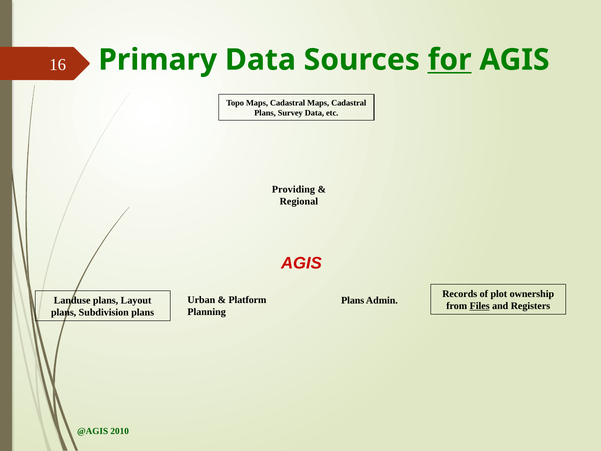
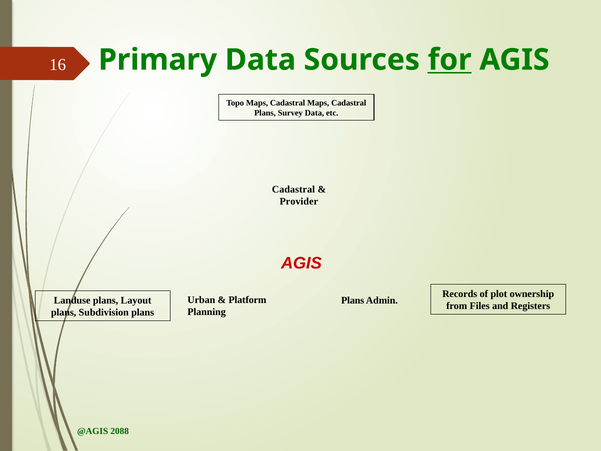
Providing at (293, 190): Providing -> Cadastral
Regional: Regional -> Provider
Files underline: present -> none
2010: 2010 -> 2088
